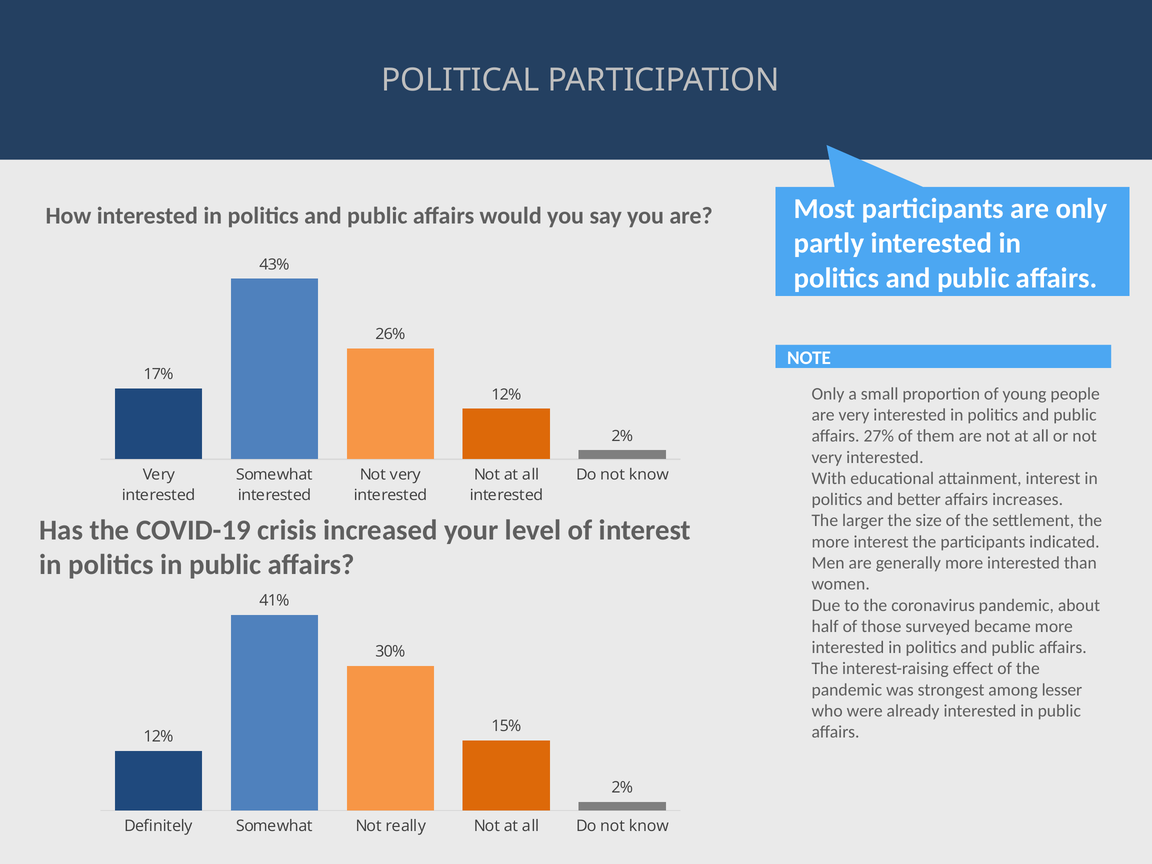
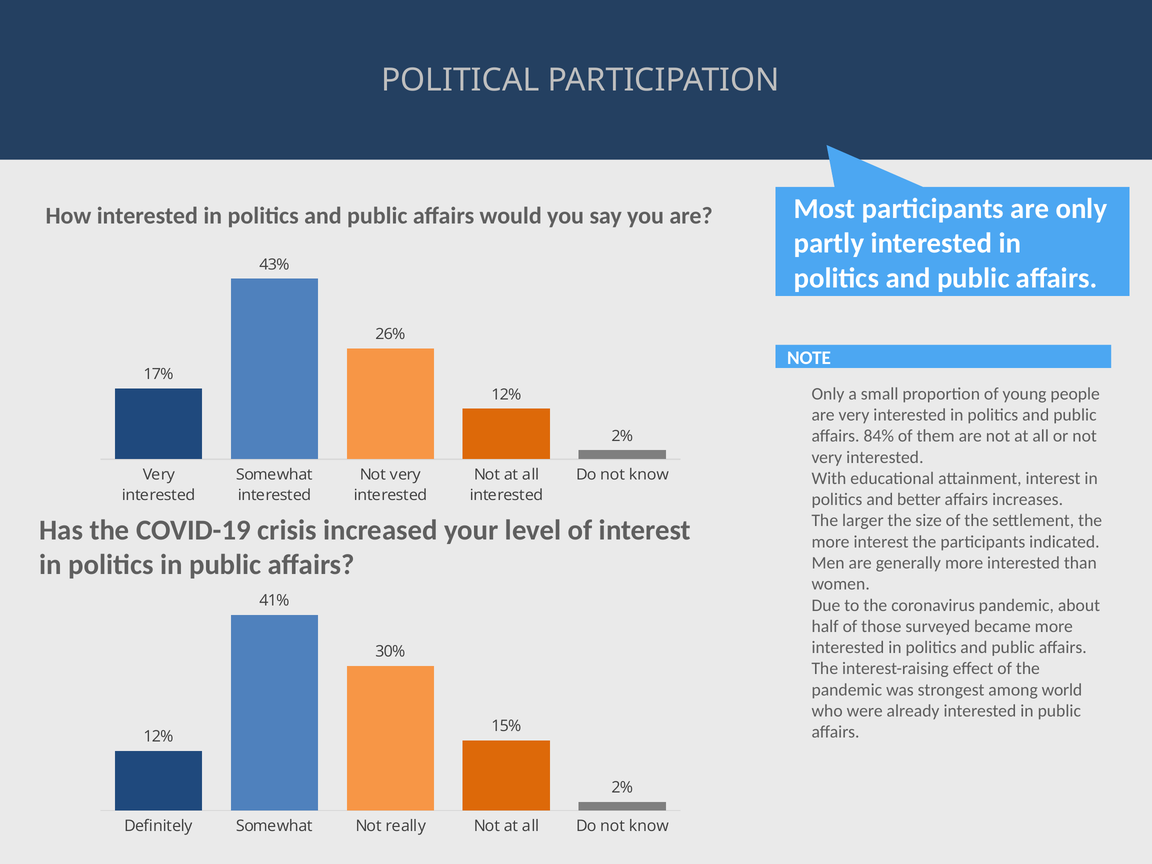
27%: 27% -> 84%
lesser: lesser -> world
